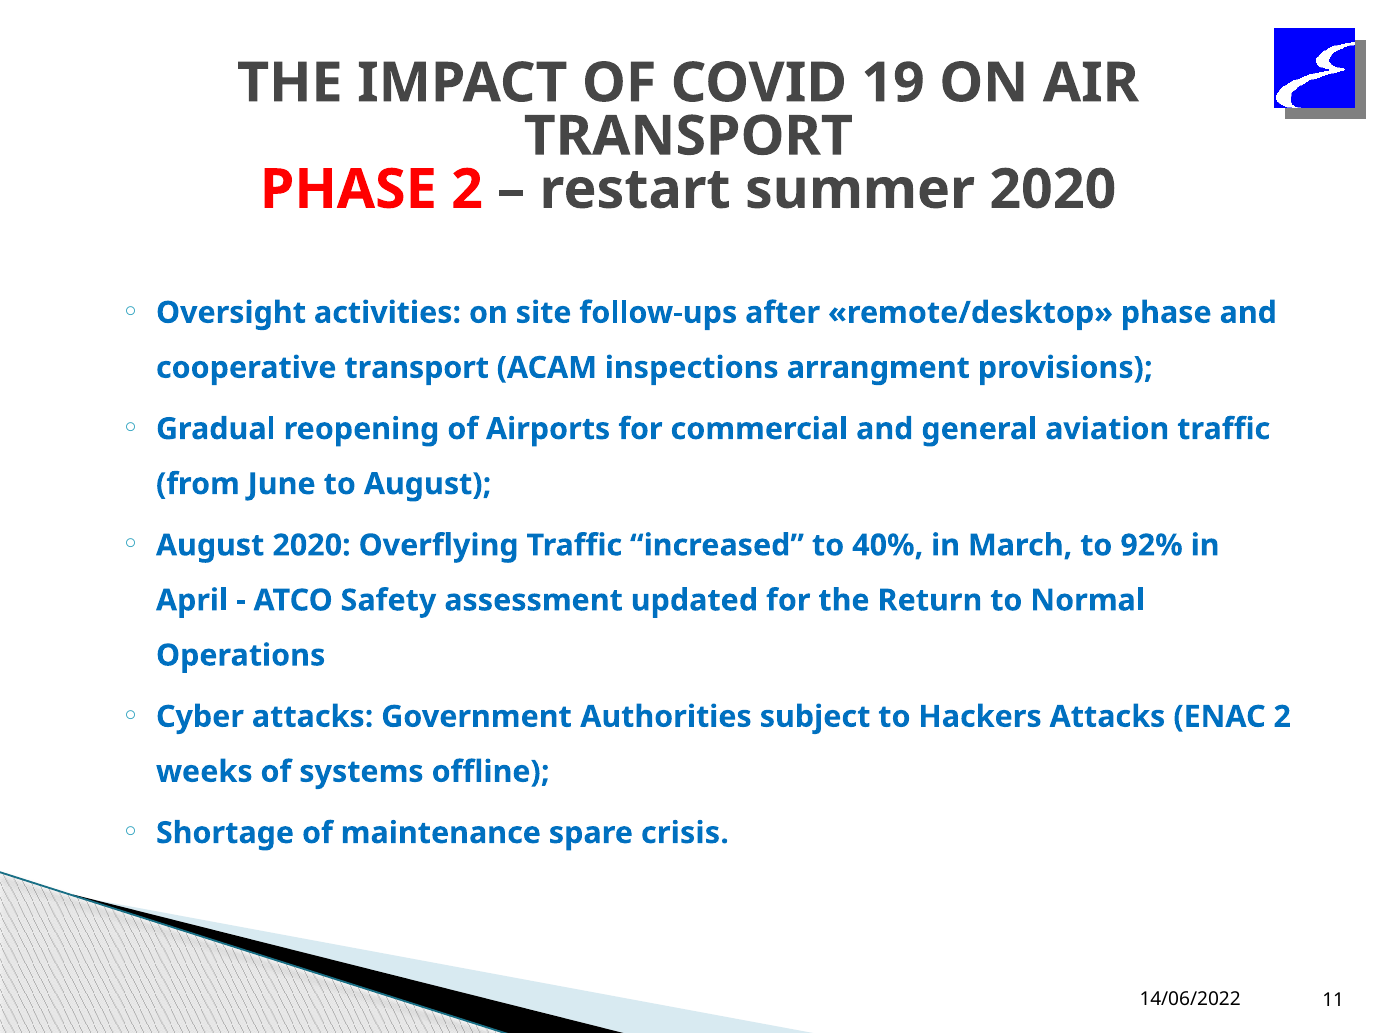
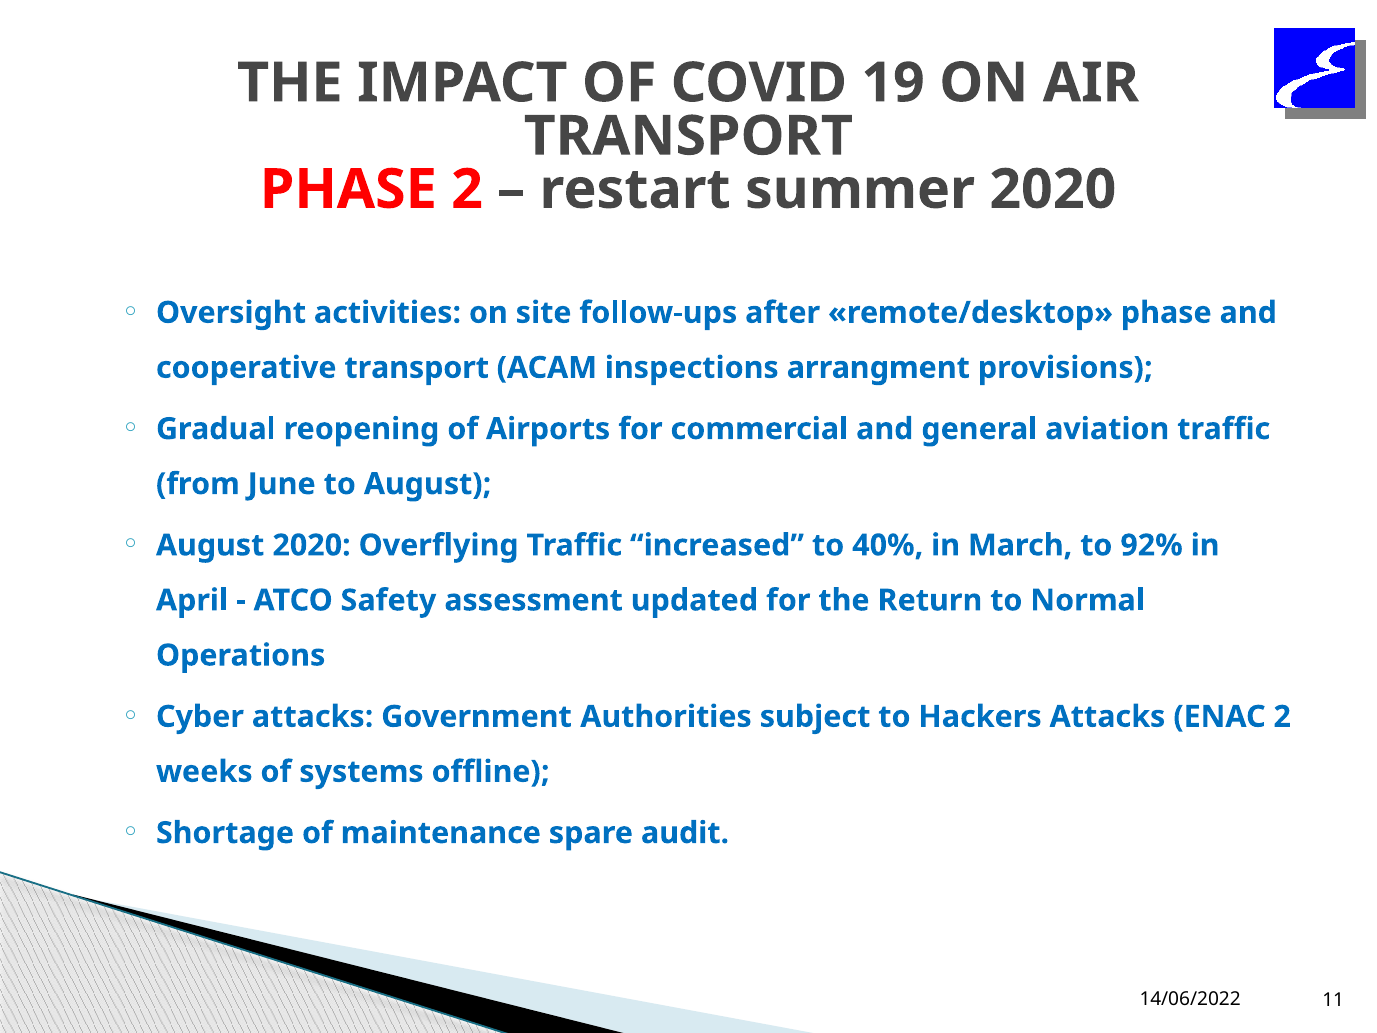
crisis: crisis -> audit
